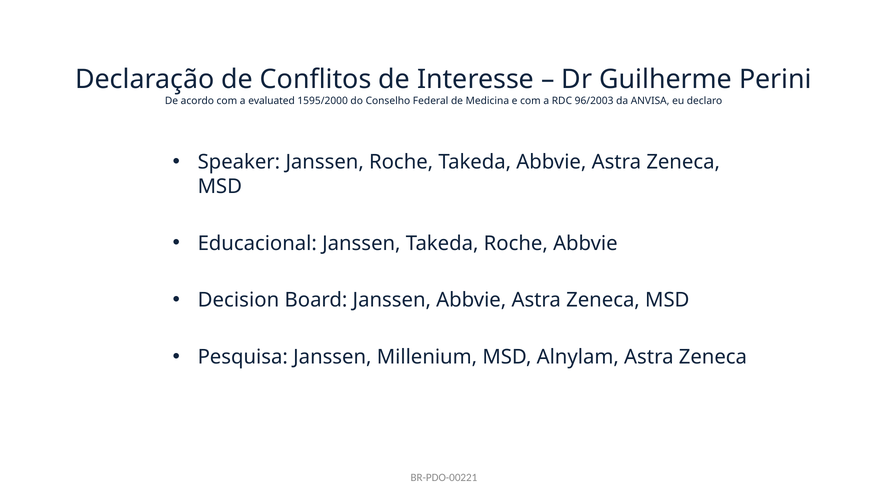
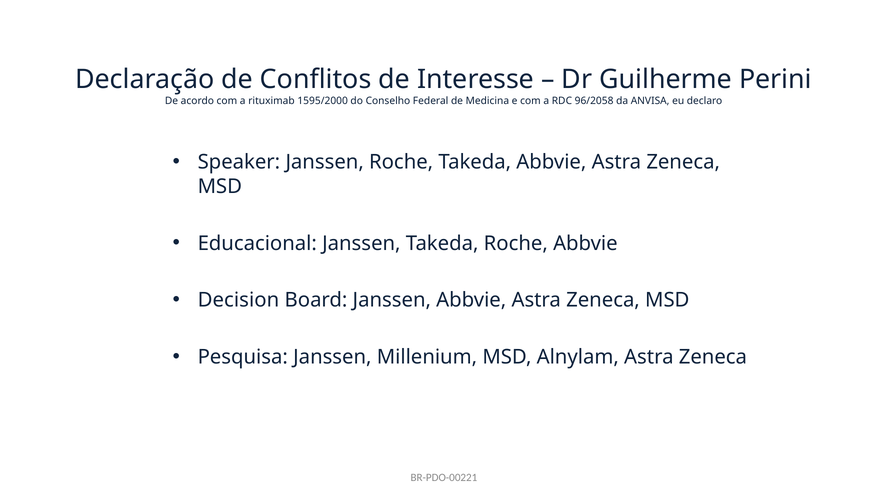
evaluated: evaluated -> rituximab
96/2003: 96/2003 -> 96/2058
